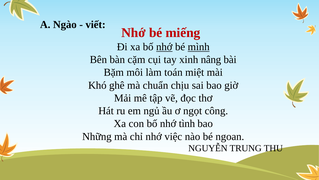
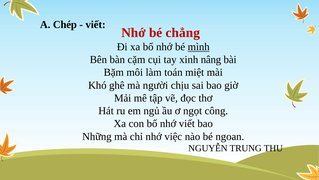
Ngào: Ngào -> Chép
miếng: miếng -> chẳng
nhớ at (164, 47) underline: present -> none
chuẩn: chuẩn -> người
nhớ tình: tình -> viết
